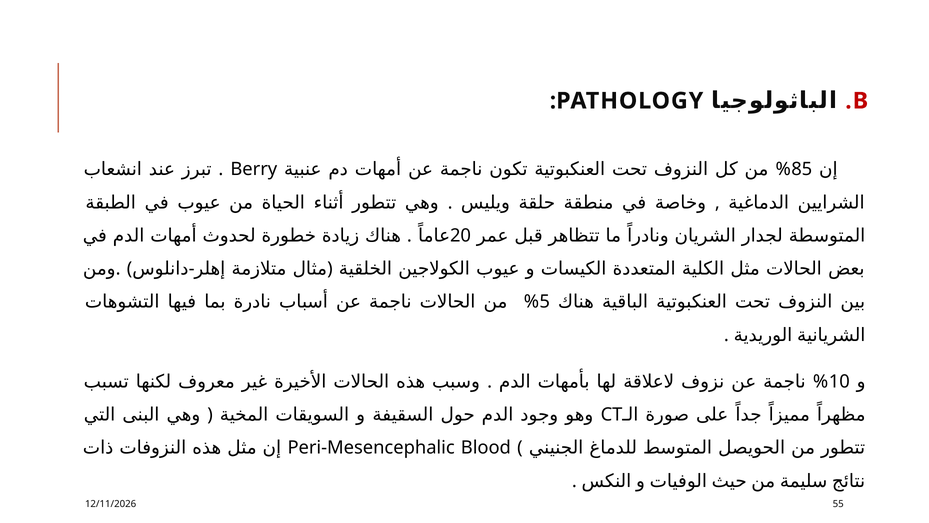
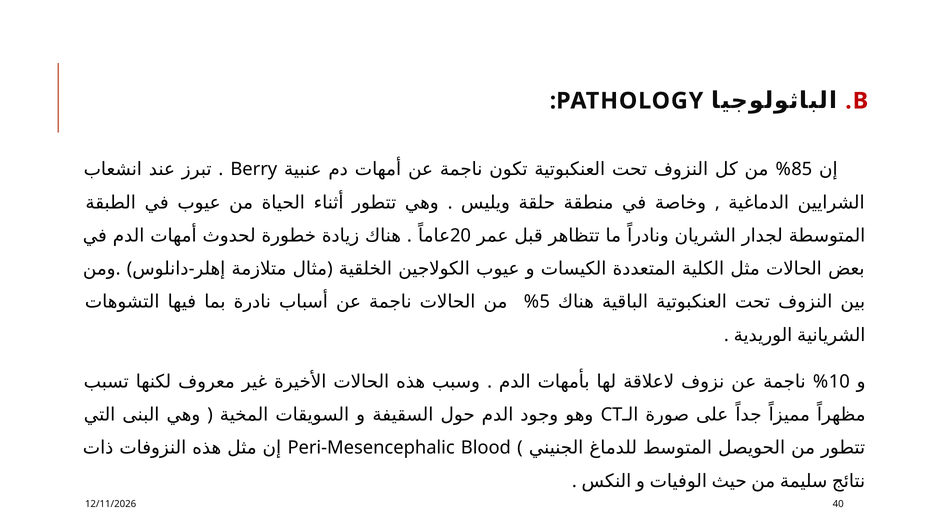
55: 55 -> 40
